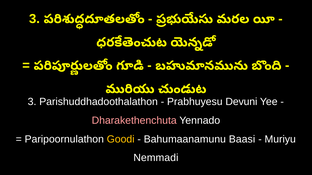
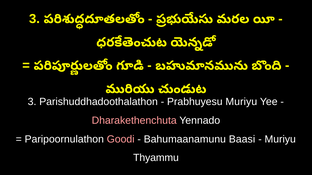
Prabhuyesu Devuni: Devuni -> Muriyu
Goodi colour: yellow -> pink
Nemmadi: Nemmadi -> Thyammu
